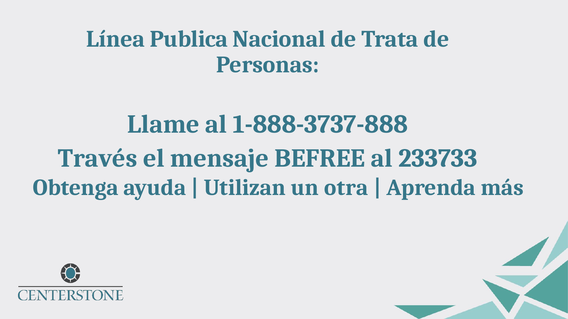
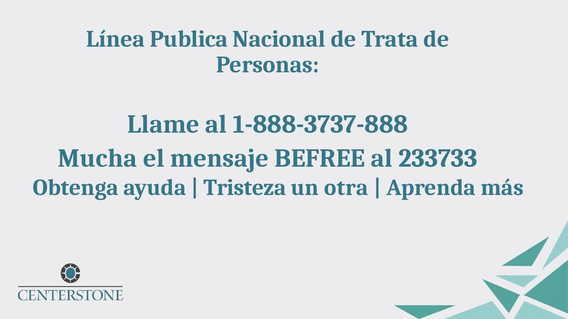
Través: Través -> Mucha
Utilizan: Utilizan -> Tristeza
